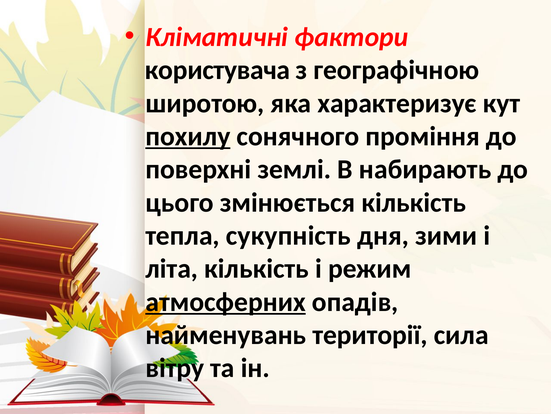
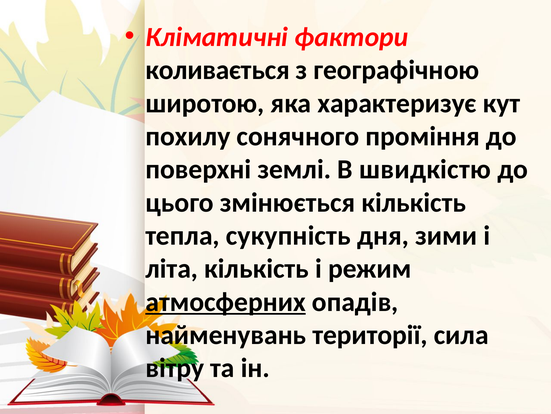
користувача: користувача -> коливається
похилу underline: present -> none
набирають: набирають -> швидкістю
